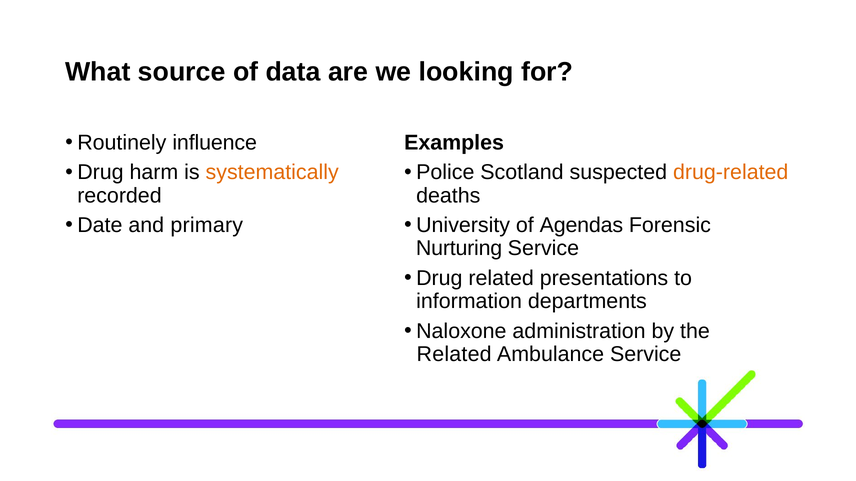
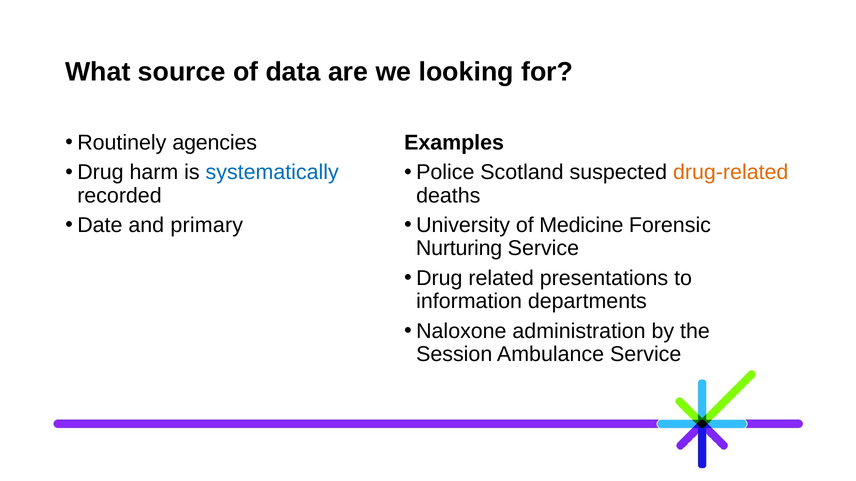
influence: influence -> agencies
systematically colour: orange -> blue
Agendas: Agendas -> Medicine
Related at (454, 354): Related -> Session
